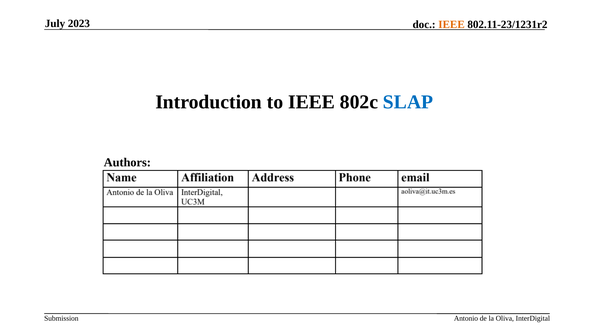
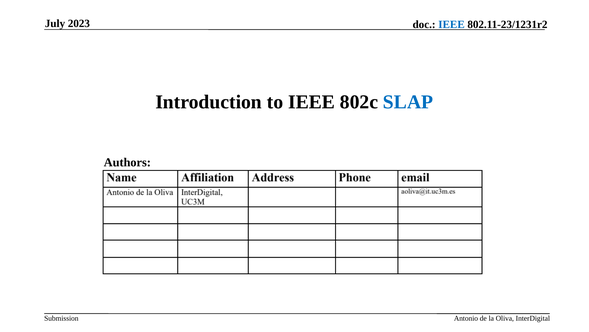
IEEE at (451, 25) colour: orange -> blue
